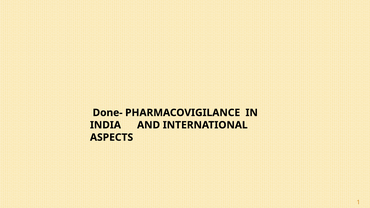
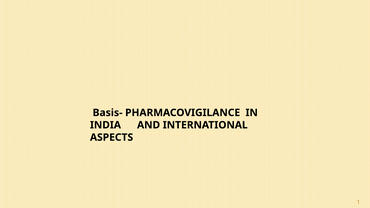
Done-: Done- -> Basis-
